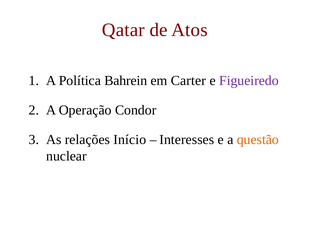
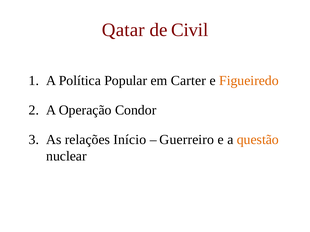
Atos: Atos -> Civil
Bahrein: Bahrein -> Popular
Figueiredo colour: purple -> orange
Interesses: Interesses -> Guerreiro
